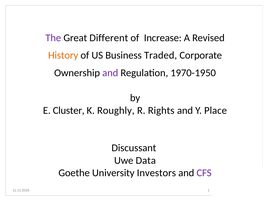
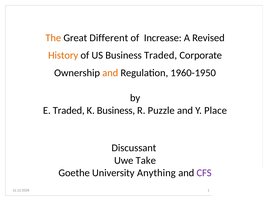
The colour: purple -> orange
and at (110, 73) colour: purple -> orange
1970-1950: 1970-1950 -> 1960-1950
E Cluster: Cluster -> Traded
K Roughly: Roughly -> Business
Rights: Rights -> Puzzle
Data: Data -> Take
Investors: Investors -> Anything
